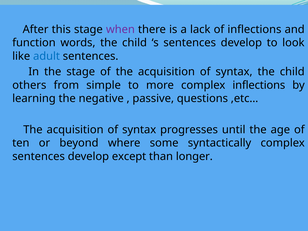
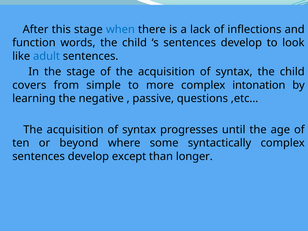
when colour: purple -> blue
others: others -> covers
complex inflections: inflections -> intonation
